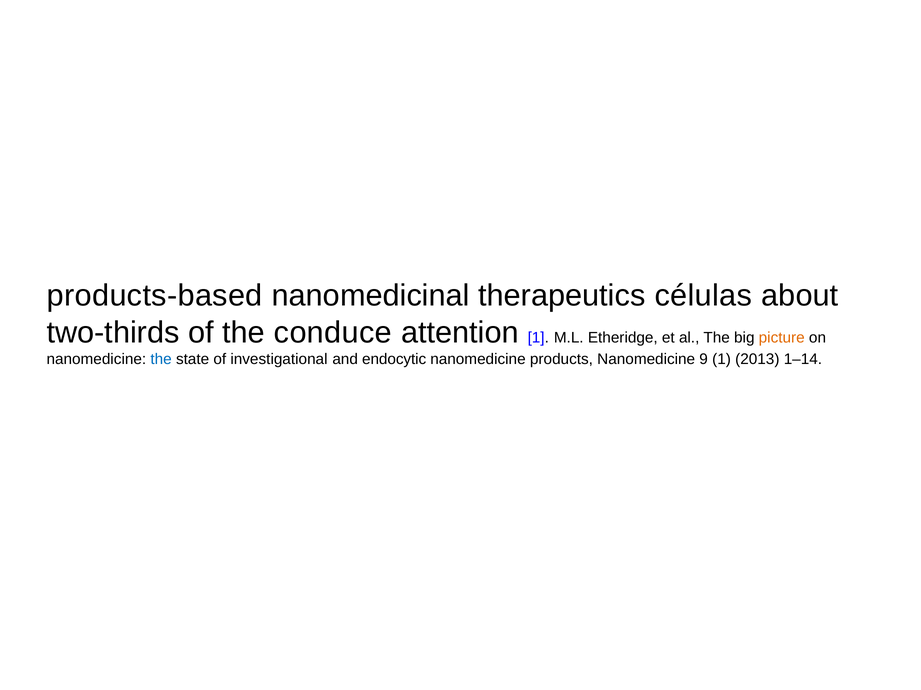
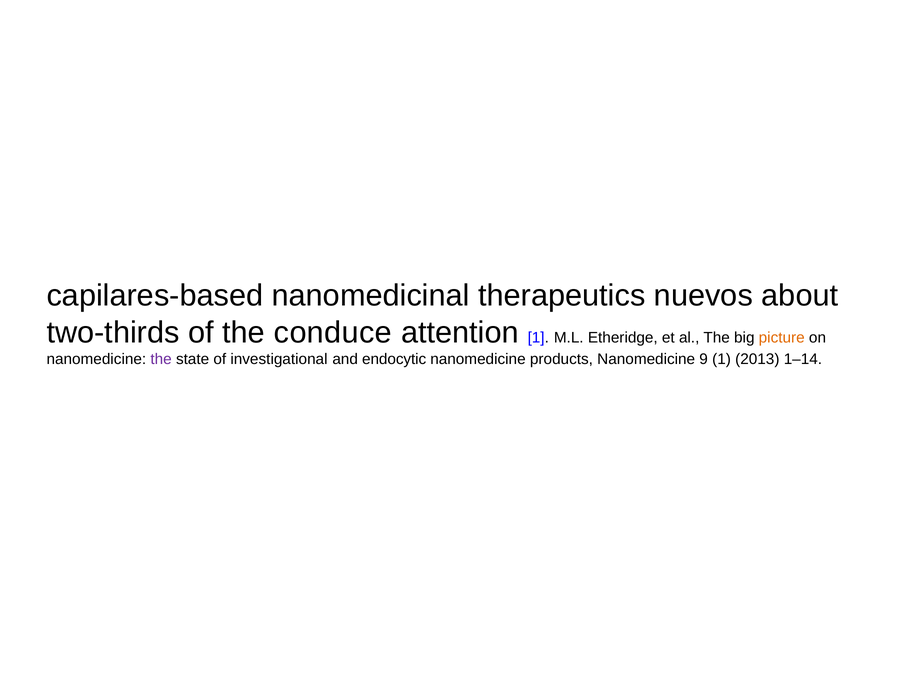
products-based: products-based -> capilares-based
células: células -> nuevos
the at (161, 359) colour: blue -> purple
